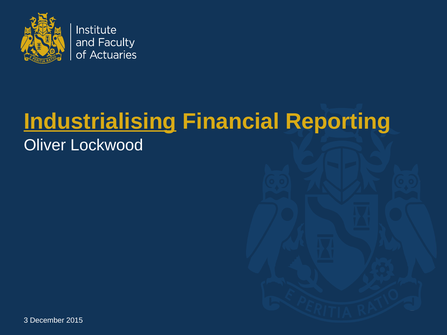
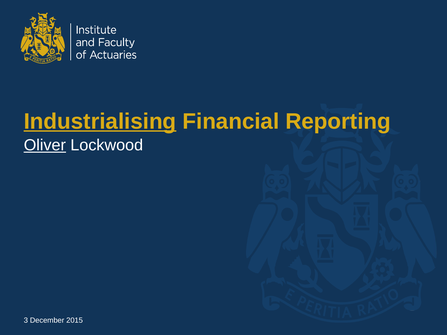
Oliver underline: none -> present
